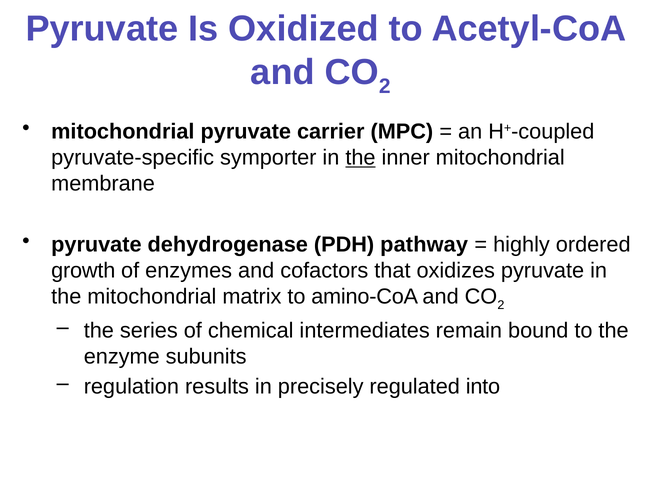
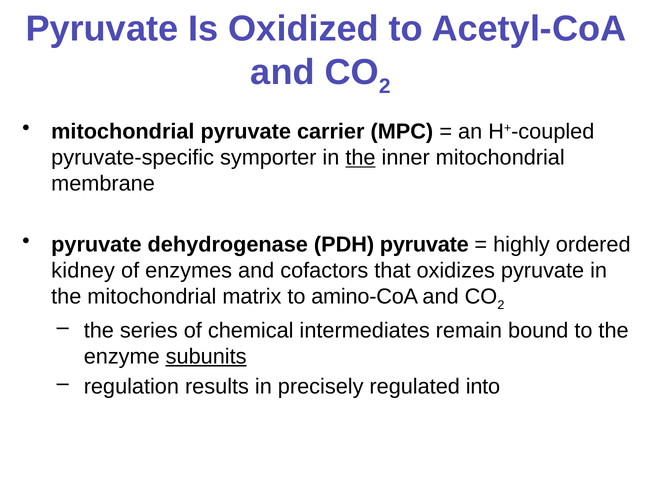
PDH pathway: pathway -> pyruvate
growth: growth -> kidney
subunits underline: none -> present
